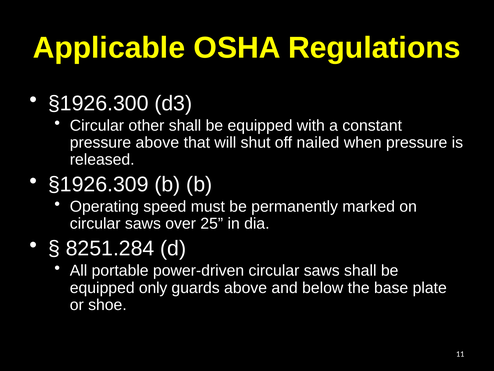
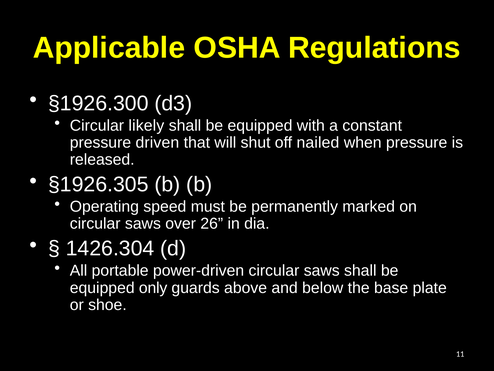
other: other -> likely
pressure above: above -> driven
§1926.309: §1926.309 -> §1926.305
25: 25 -> 26
8251.284: 8251.284 -> 1426.304
